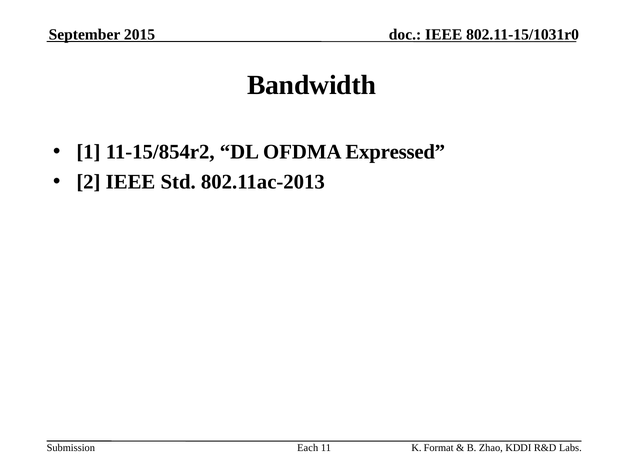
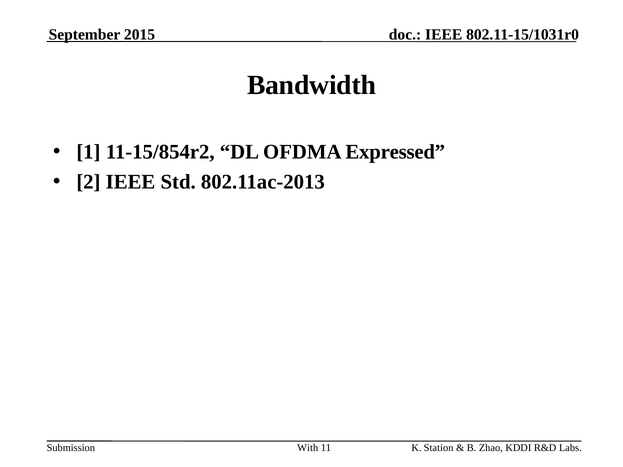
Each: Each -> With
Format: Format -> Station
